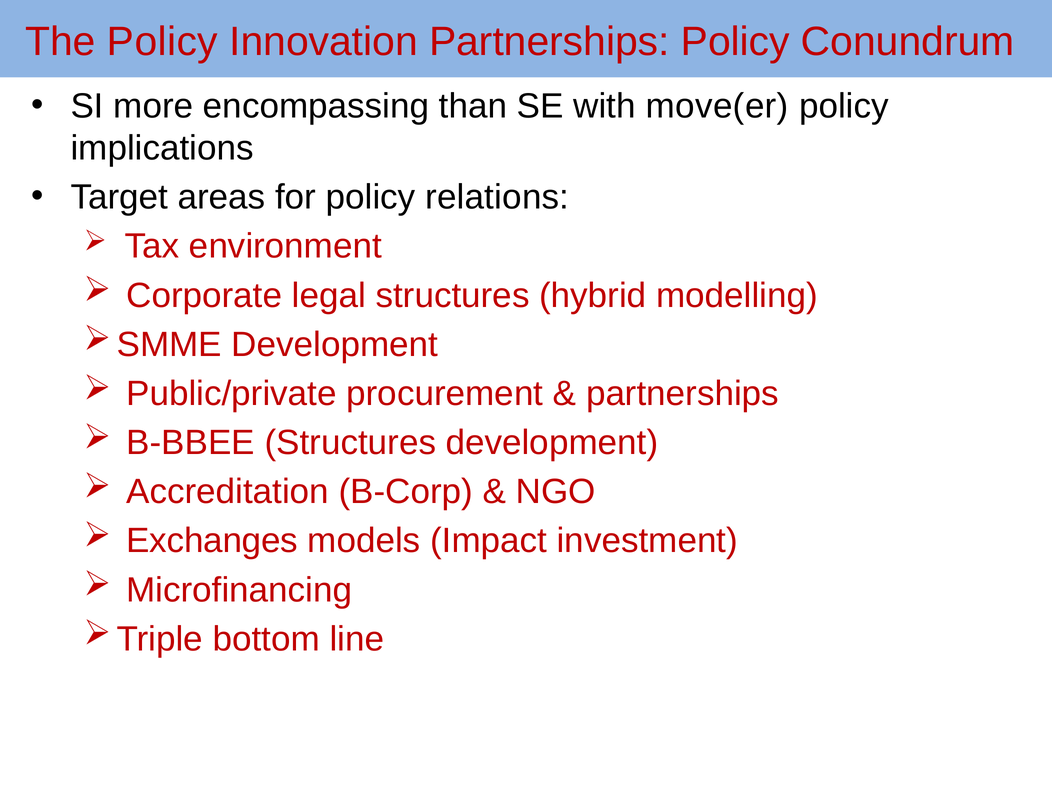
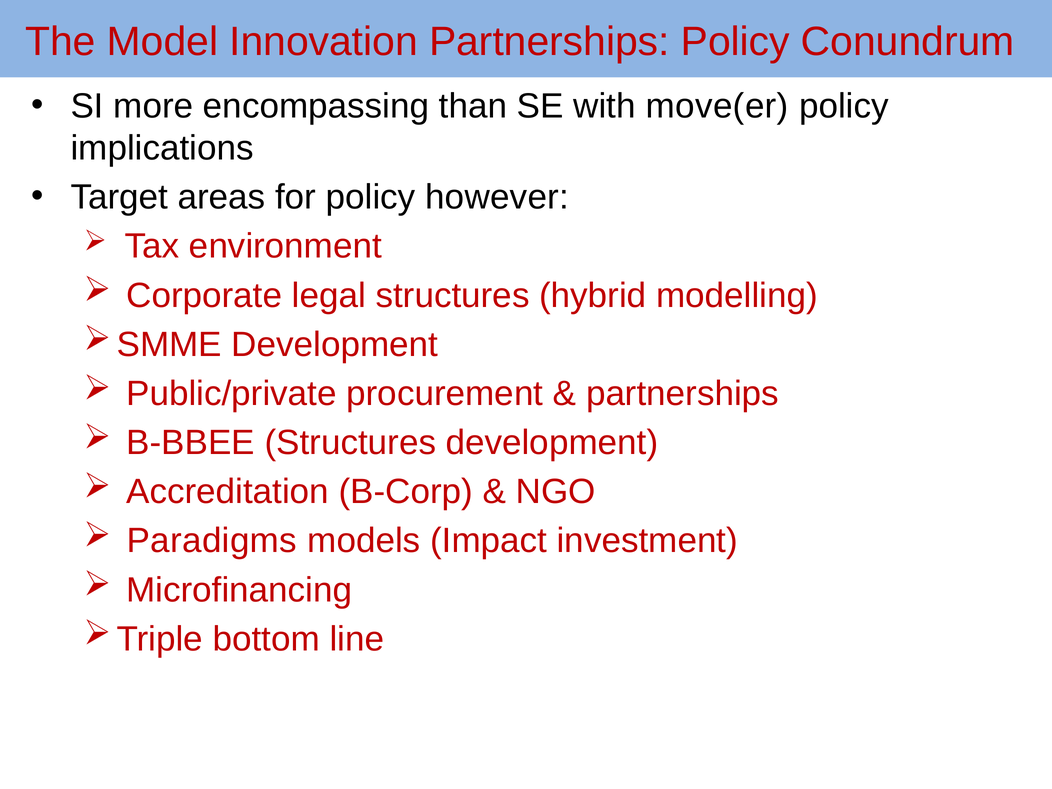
The Policy: Policy -> Model
relations: relations -> however
Exchanges: Exchanges -> Paradigms
